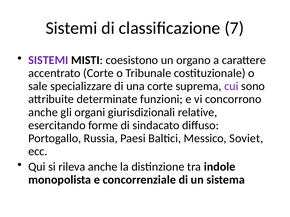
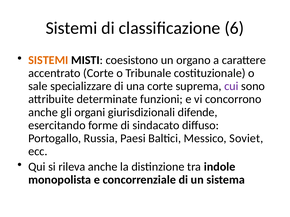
7: 7 -> 6
SISTEMI at (48, 60) colour: purple -> orange
relative: relative -> difende
